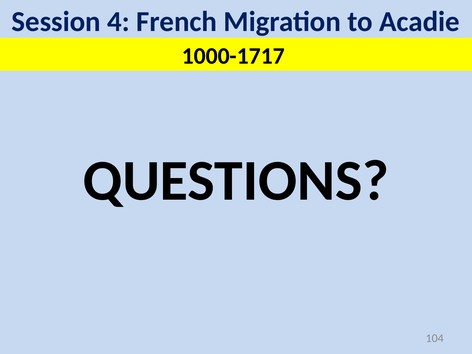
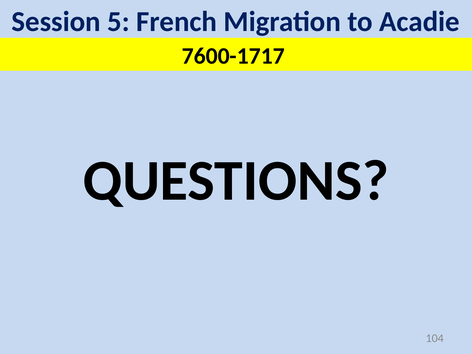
4: 4 -> 5
1000-1717: 1000-1717 -> 7600-1717
